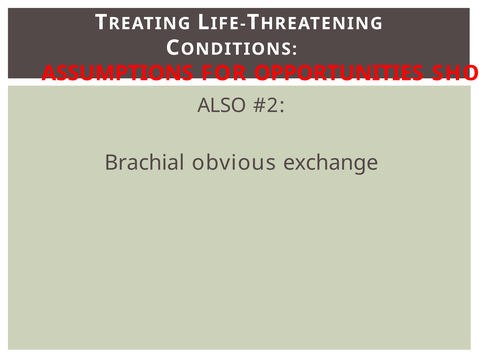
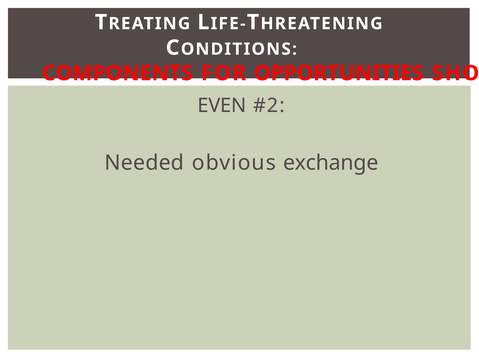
ASSUMPTIONS: ASSUMPTIONS -> COMPONENTS
ALSO: ALSO -> EVEN
Brachial: Brachial -> Needed
